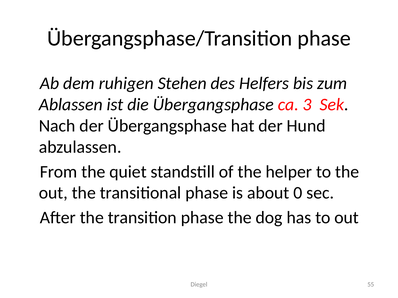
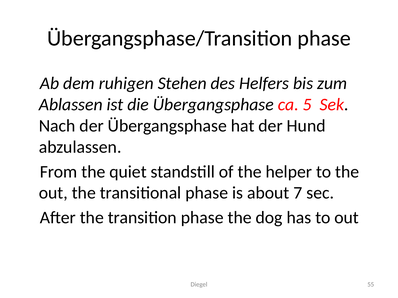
3: 3 -> 5
0: 0 -> 7
